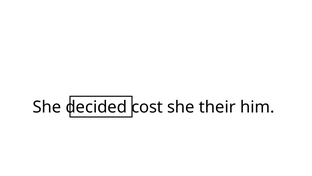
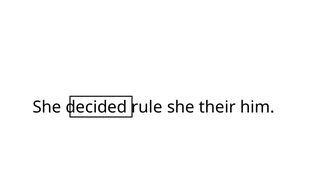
cost: cost -> rule
